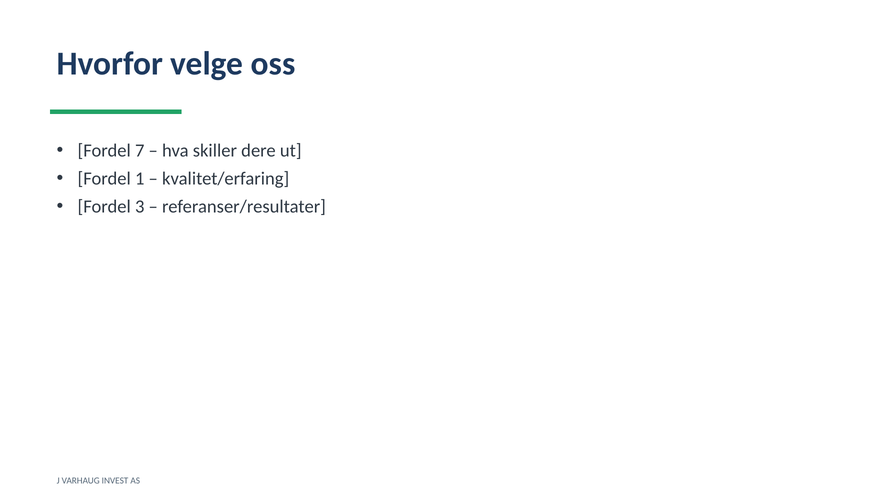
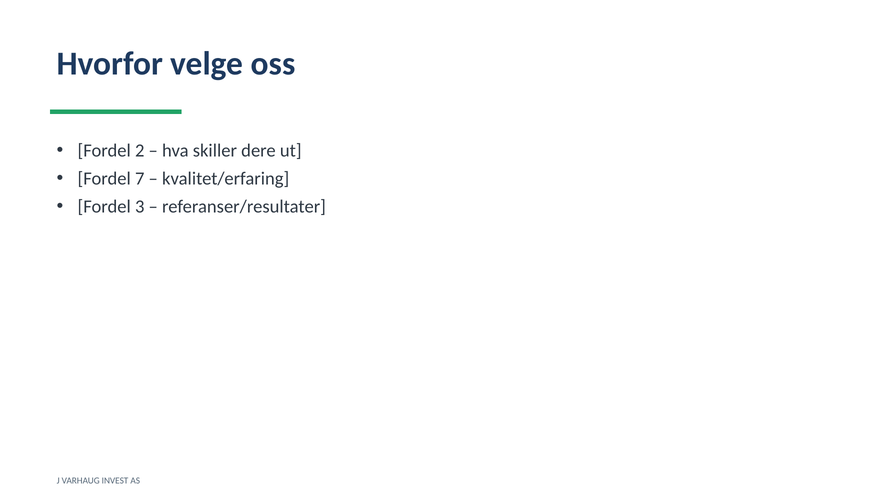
7: 7 -> 2
1: 1 -> 7
